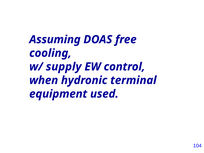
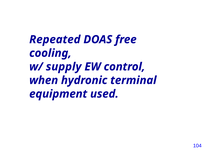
Assuming: Assuming -> Repeated
